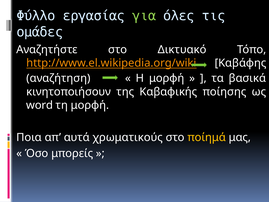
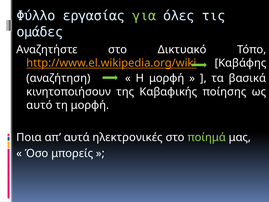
word: word -> αυτό
χρωματικούς: χρωματικούς -> ηλεκτρονικές
ποίημά colour: yellow -> light green
